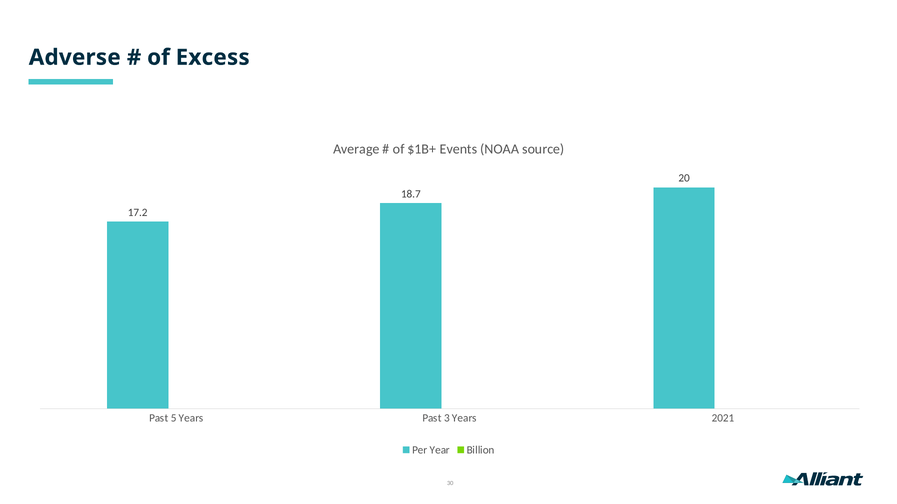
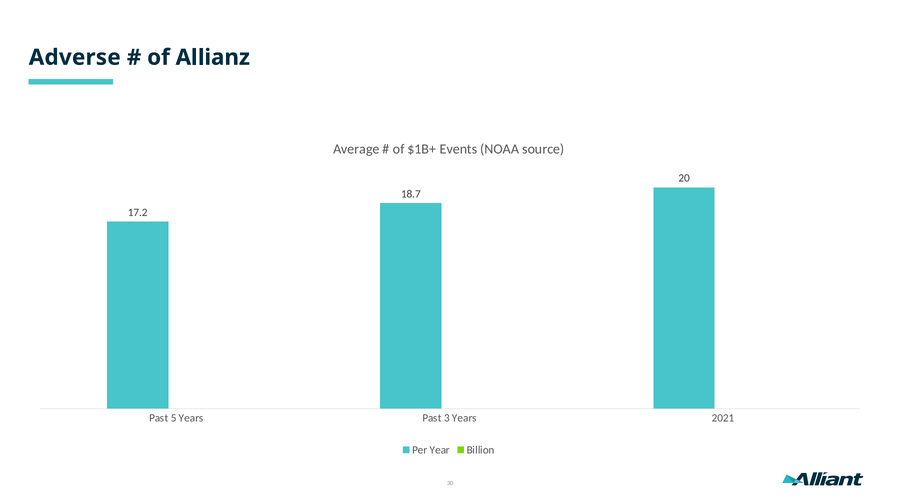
Excess: Excess -> Allianz
